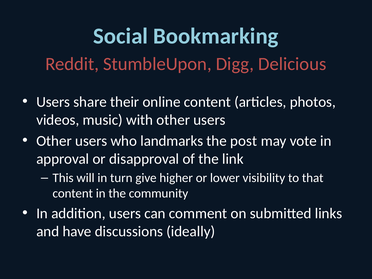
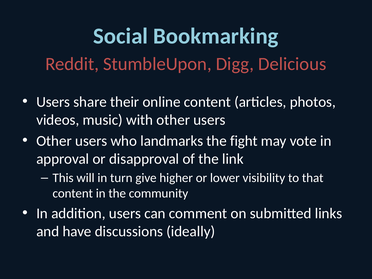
post: post -> fight
